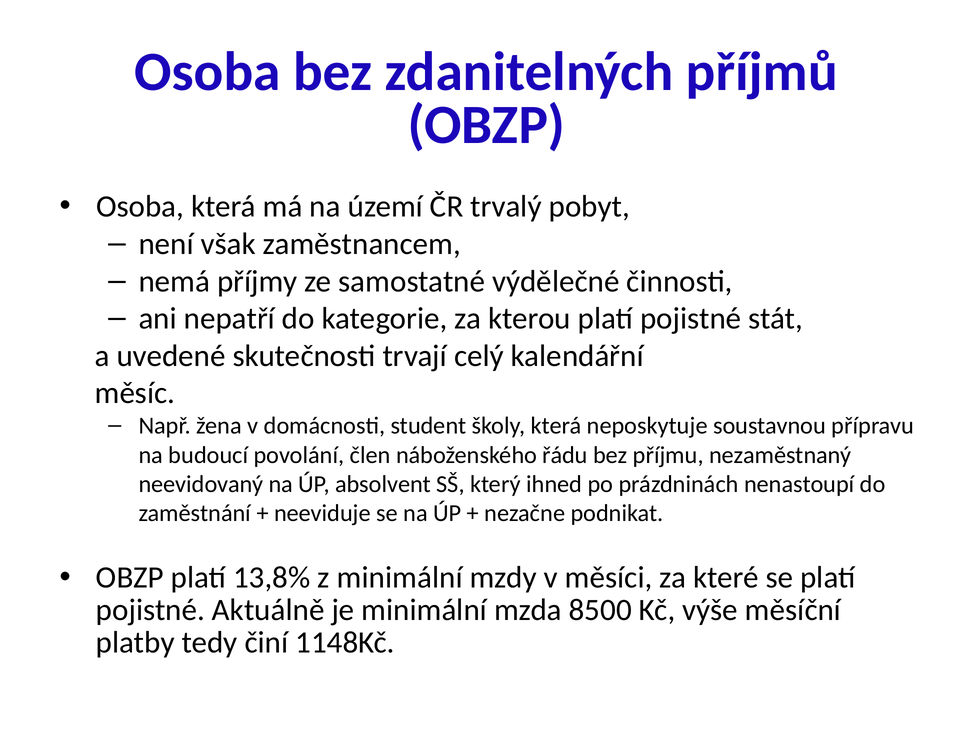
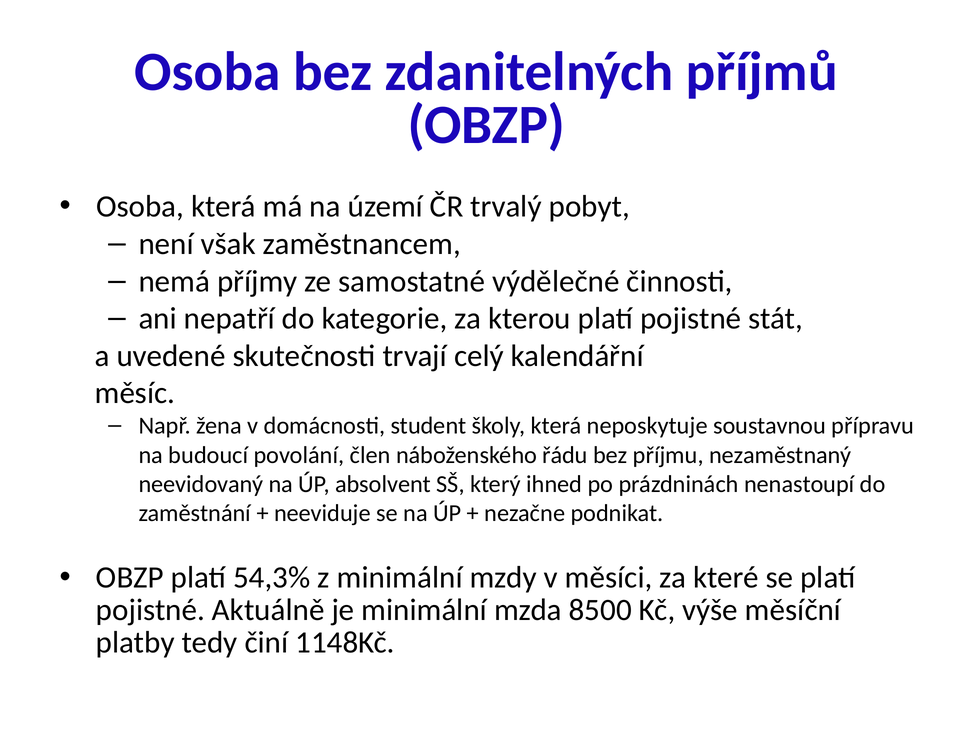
13,8%: 13,8% -> 54,3%
